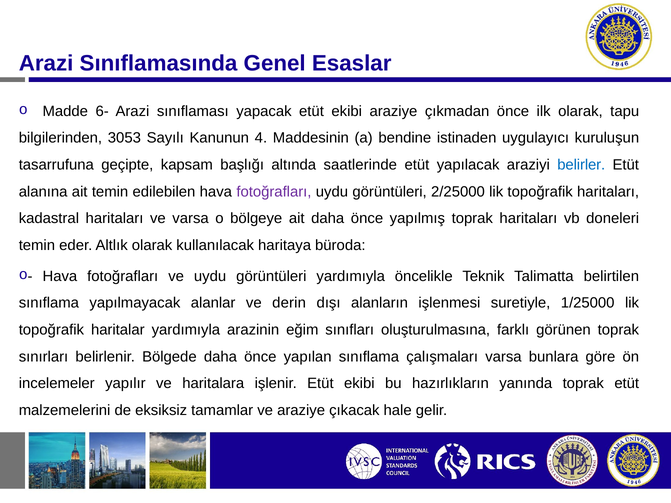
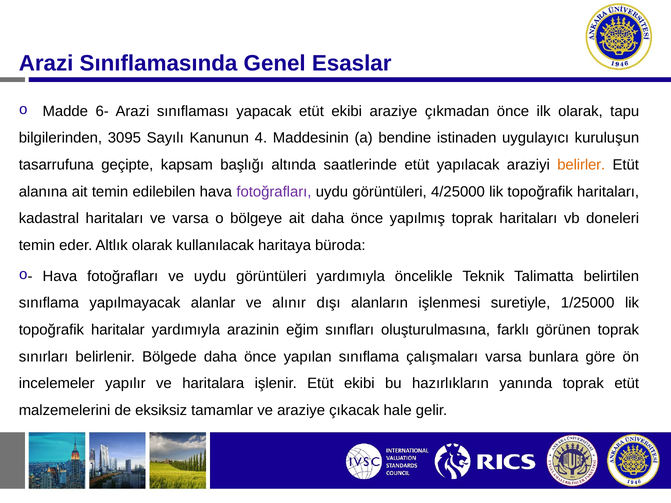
3053: 3053 -> 3095
belirler colour: blue -> orange
2/25000: 2/25000 -> 4/25000
derin: derin -> alınır
